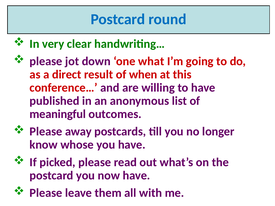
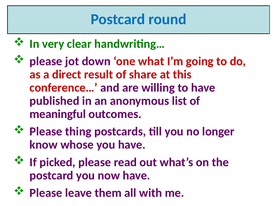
when: when -> share
away: away -> thing
